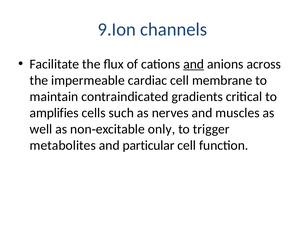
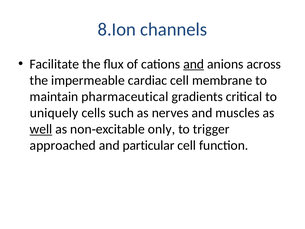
9.Ion: 9.Ion -> 8.Ion
contraindicated: contraindicated -> pharmaceutical
amplifies: amplifies -> uniquely
well underline: none -> present
metabolites: metabolites -> approached
